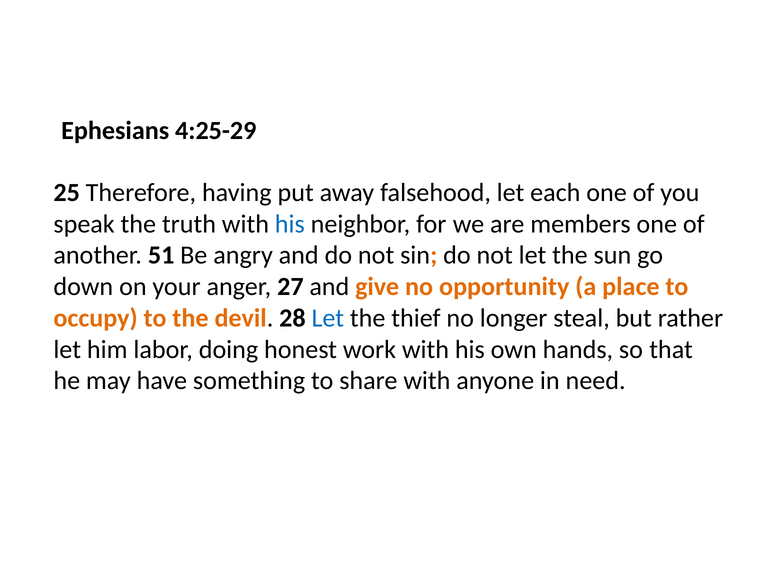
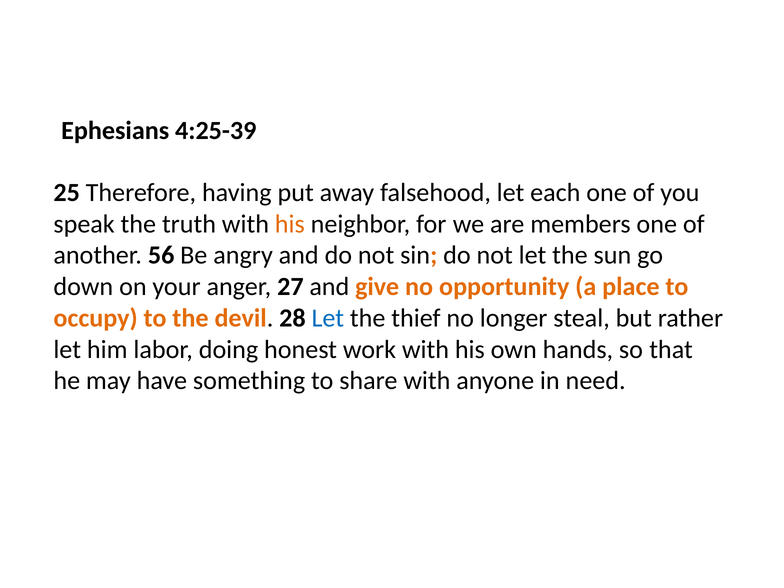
4:25-29: 4:25-29 -> 4:25-39
his at (290, 224) colour: blue -> orange
51: 51 -> 56
